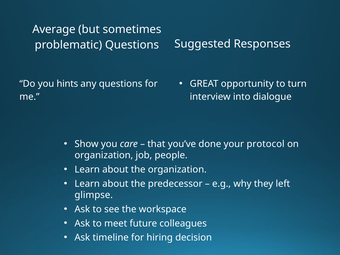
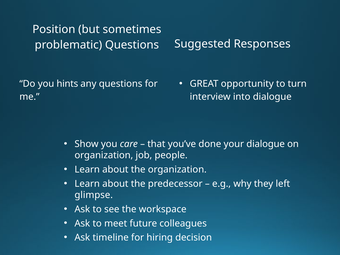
Average: Average -> Position
your protocol: protocol -> dialogue
